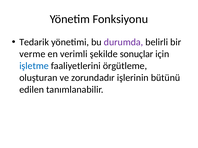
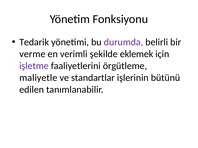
sonuçlar: sonuçlar -> eklemek
işletme colour: blue -> purple
oluşturan: oluşturan -> maliyetle
zorundadır: zorundadır -> standartlar
